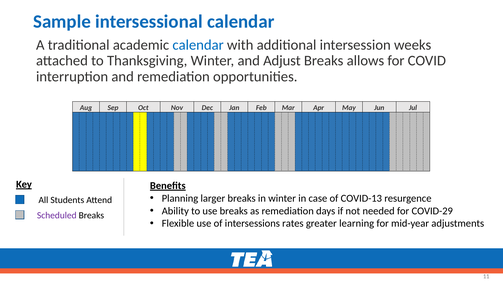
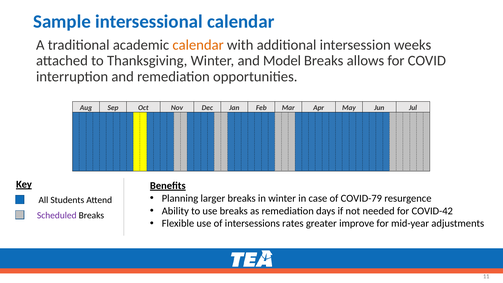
calendar at (198, 45) colour: blue -> orange
Adjust: Adjust -> Model
COVID-13: COVID-13 -> COVID-79
COVID-29: COVID-29 -> COVID-42
learning: learning -> improve
